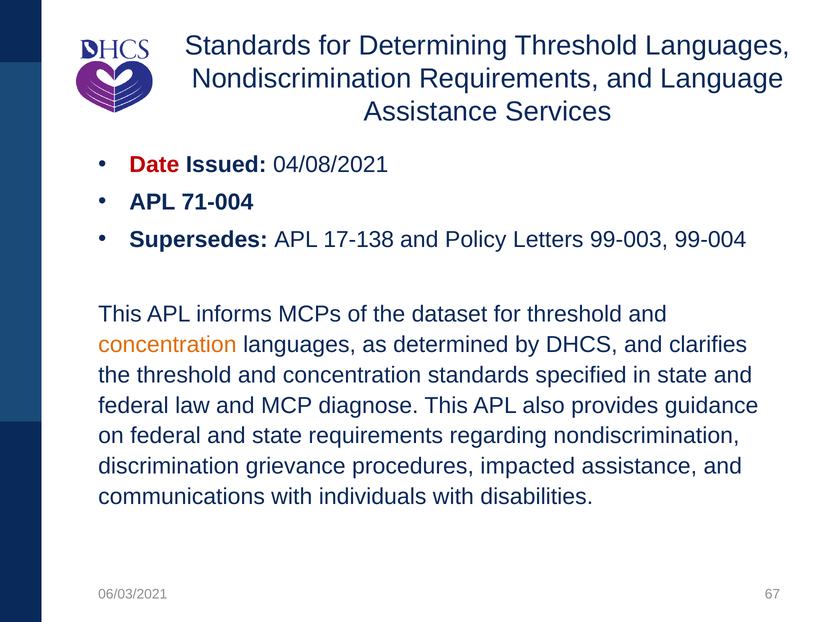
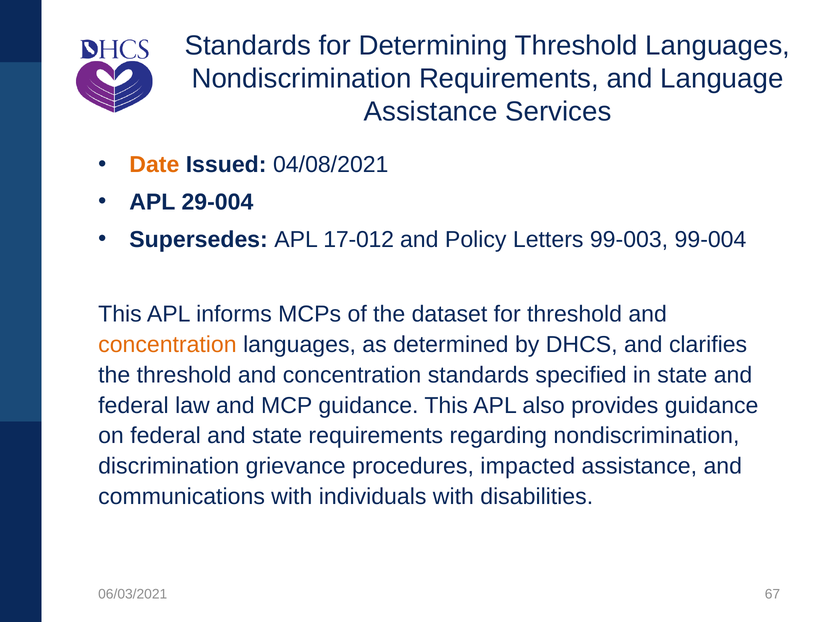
Date colour: red -> orange
71-004: 71-004 -> 29-004
17-138: 17-138 -> 17-012
MCP diagnose: diagnose -> guidance
